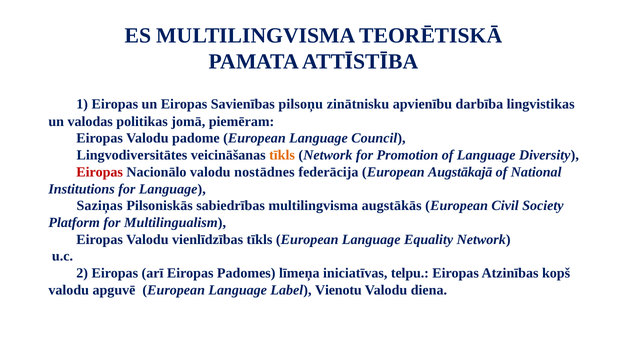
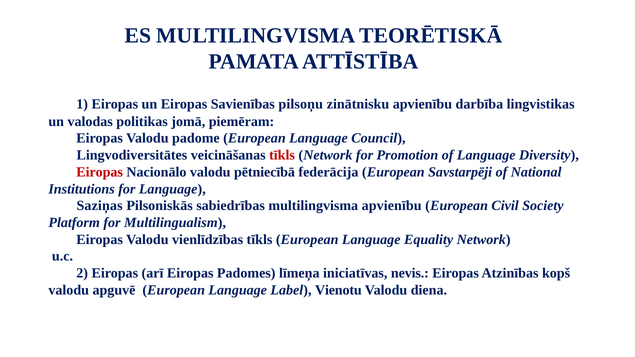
tīkls at (282, 155) colour: orange -> red
nostādnes: nostādnes -> pētniecībā
Augstākajā: Augstākajā -> Savstarpēji
multilingvisma augstākās: augstākās -> apvienību
telpu: telpu -> nevis
